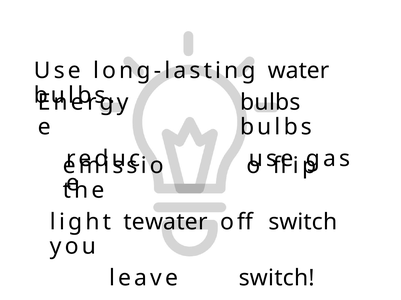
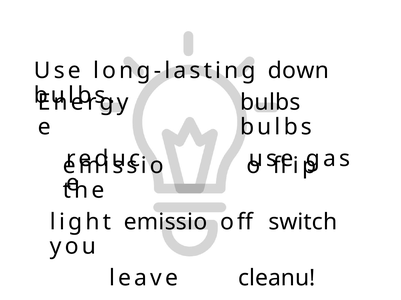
water: water -> down
light tewater: tewater -> emissio
leave switch: switch -> cleanu
